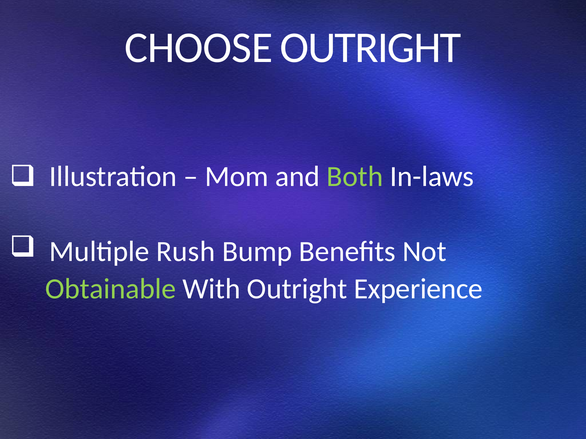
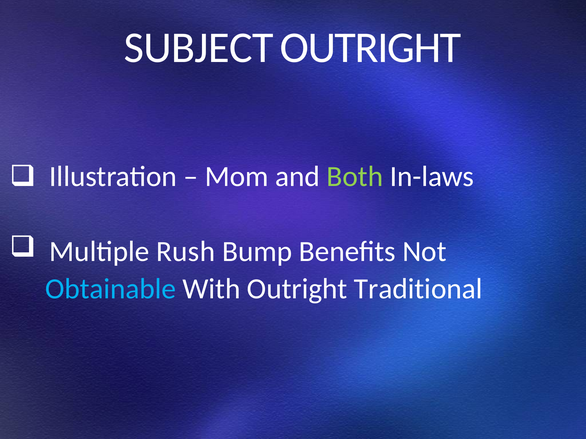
CHOOSE: CHOOSE -> SUBJECT
Obtainable colour: light green -> light blue
Experience: Experience -> Traditional
